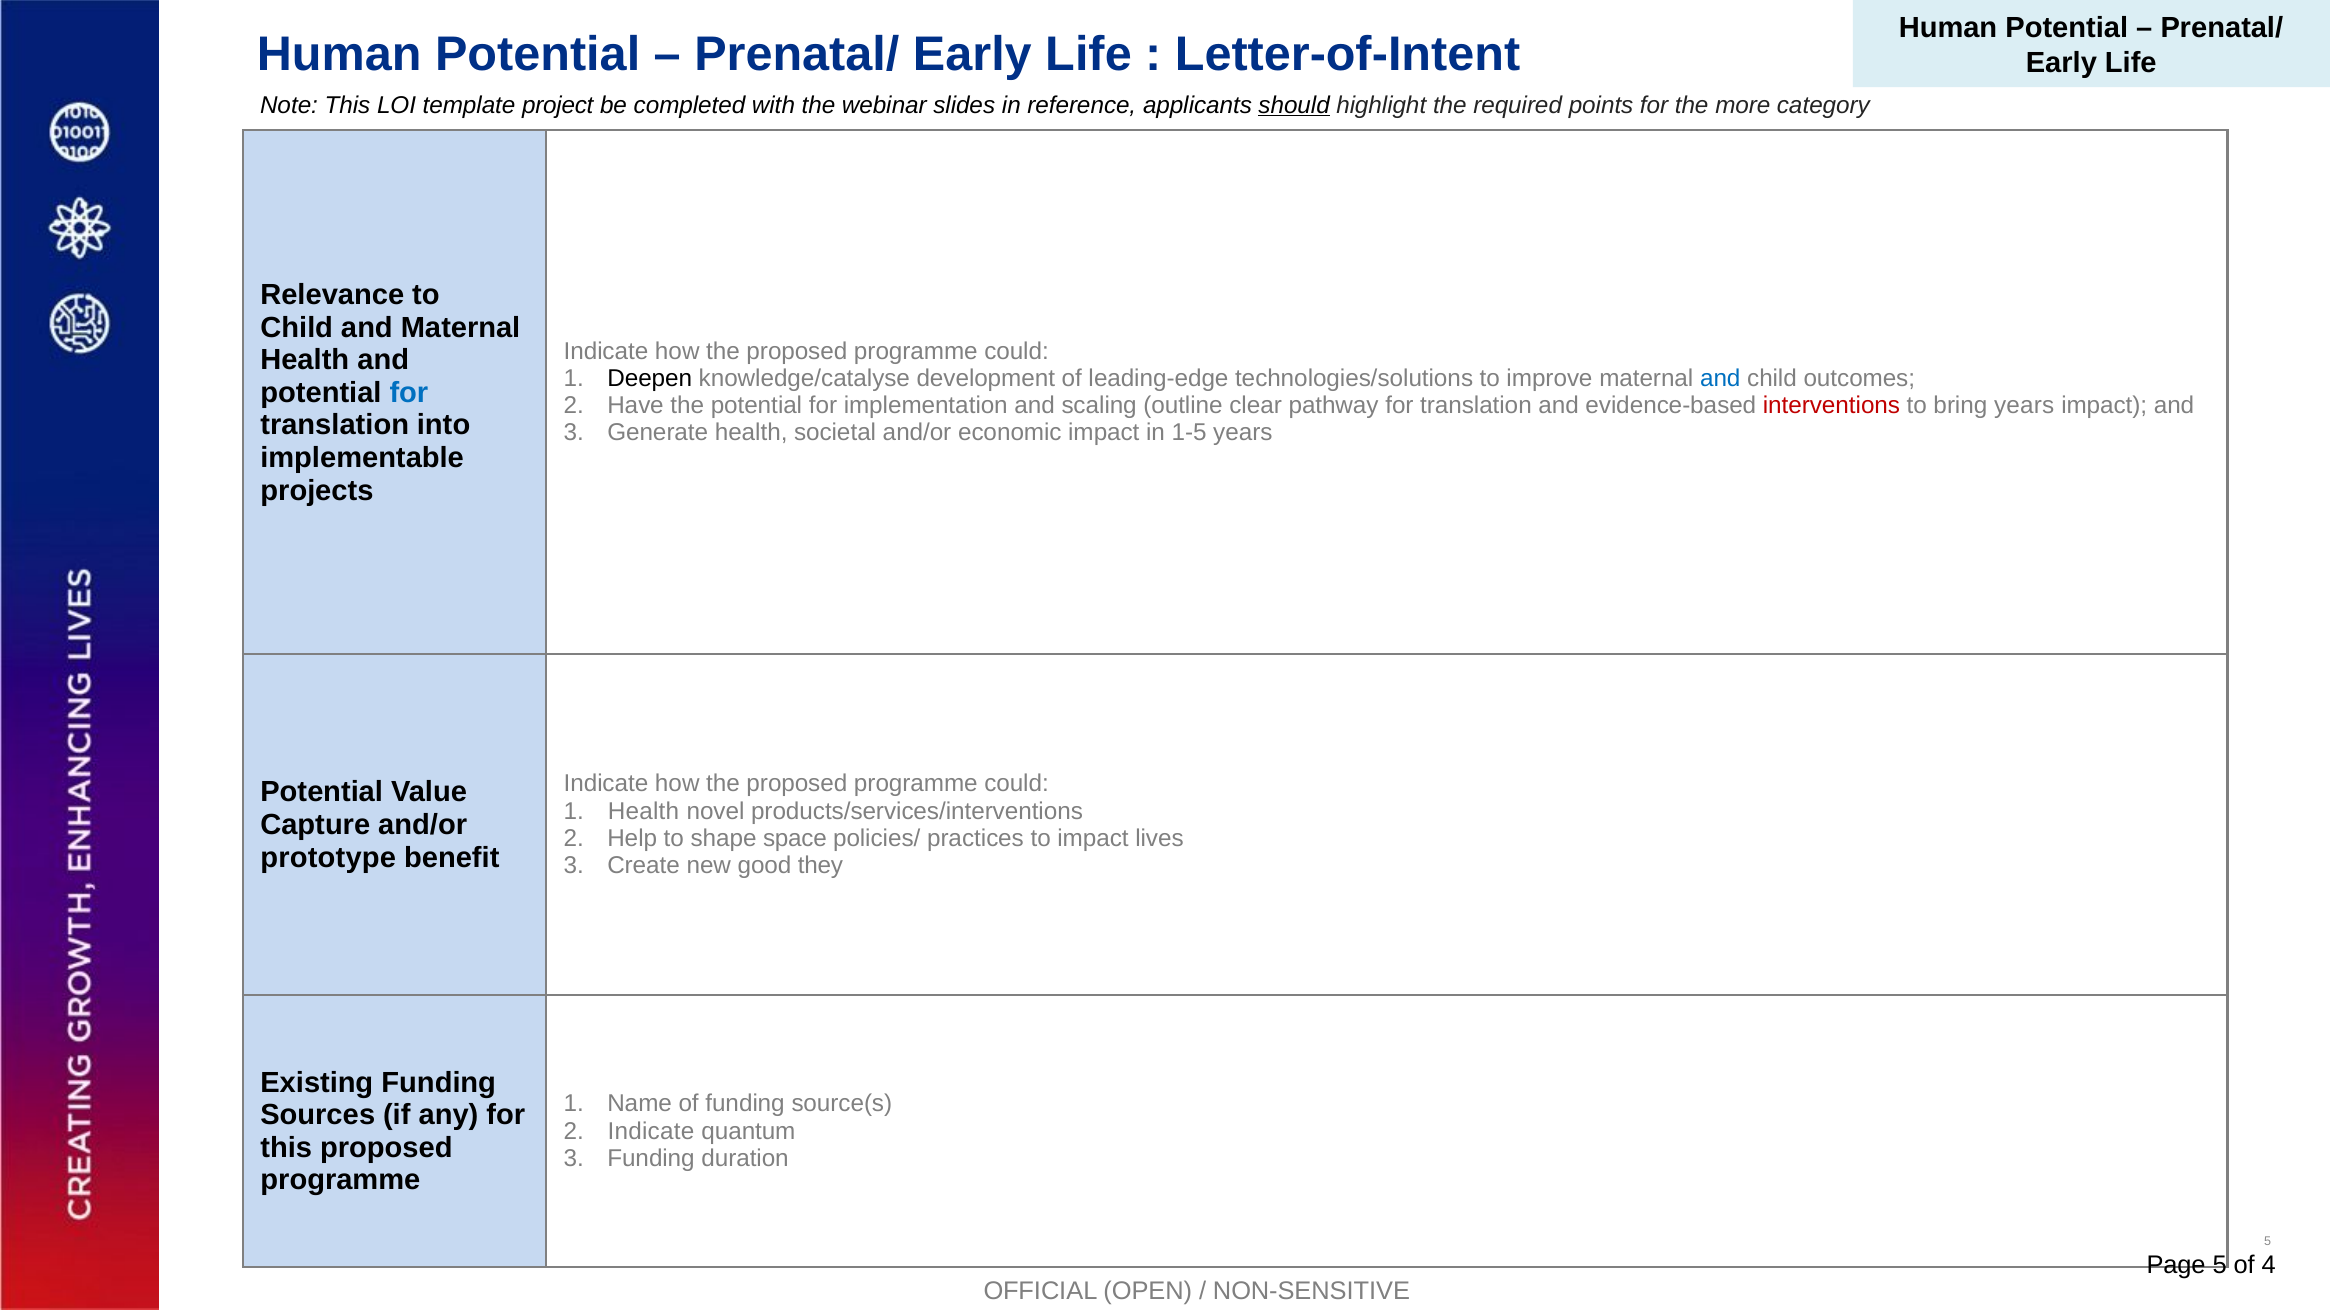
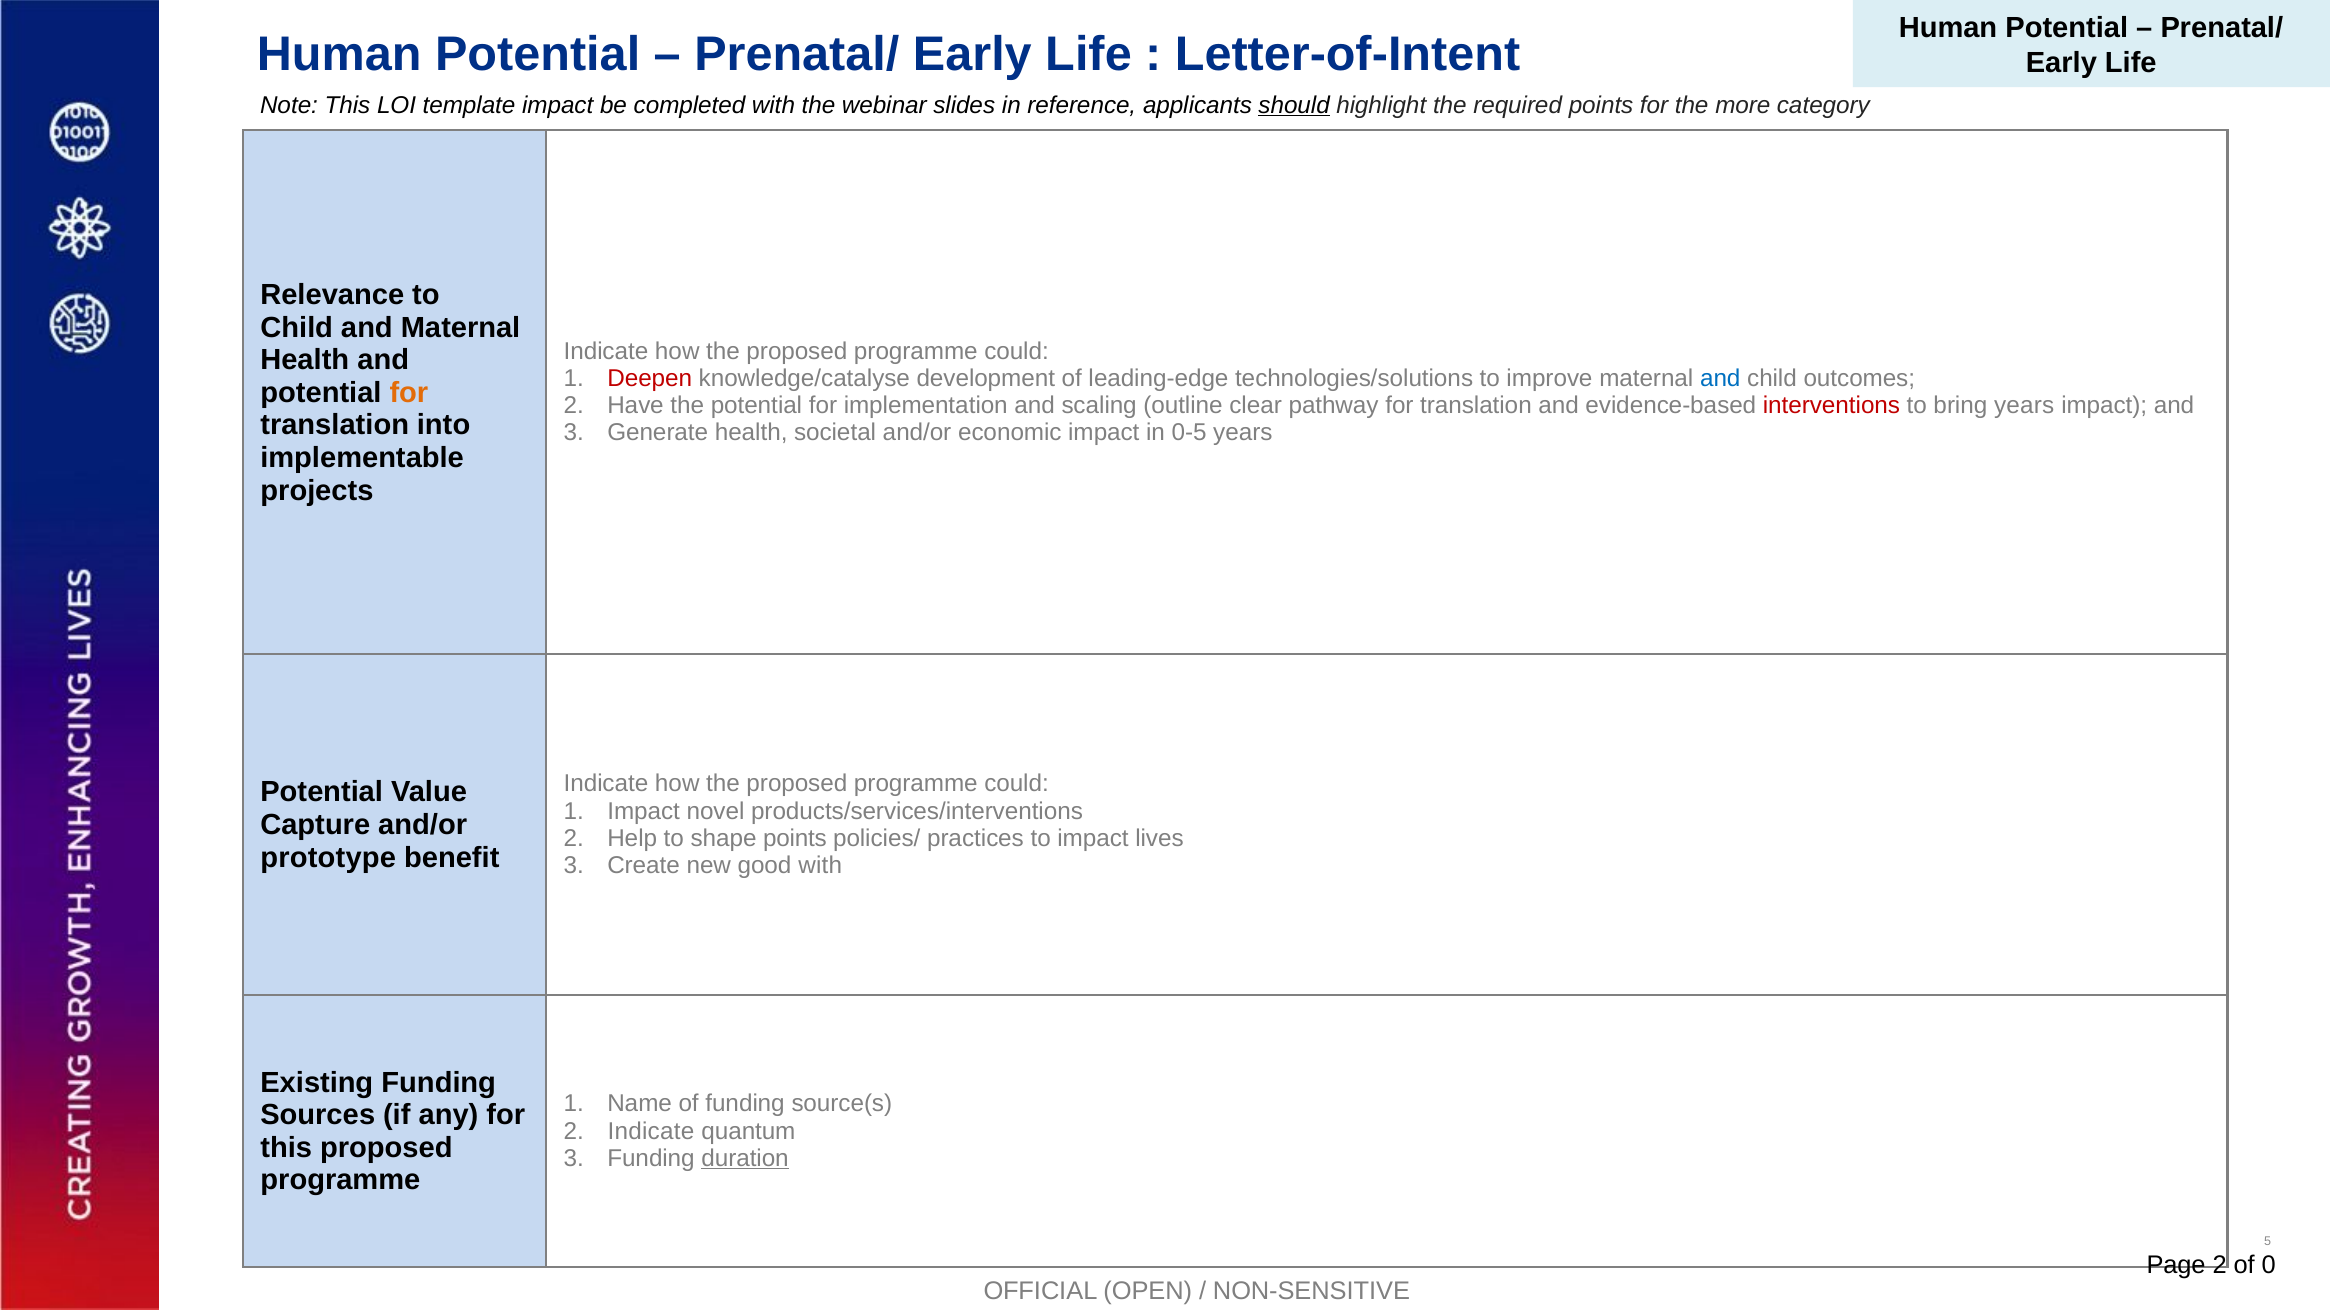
template project: project -> impact
Deepen colour: black -> red
for at (409, 393) colour: blue -> orange
1-5: 1-5 -> 0-5
Health at (643, 811): Health -> Impact
shape space: space -> points
good they: they -> with
duration underline: none -> present
Page 5: 5 -> 2
4: 4 -> 0
